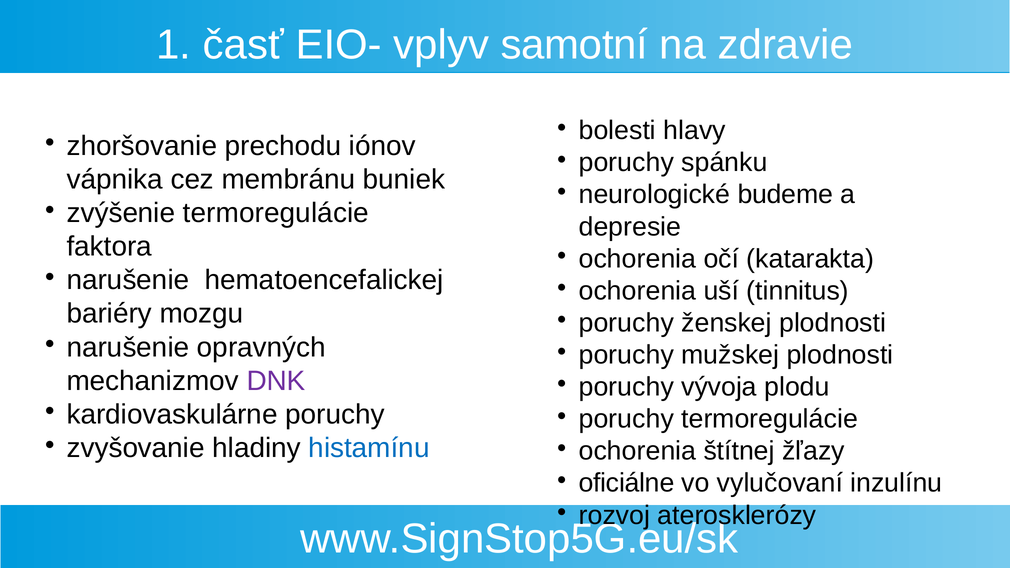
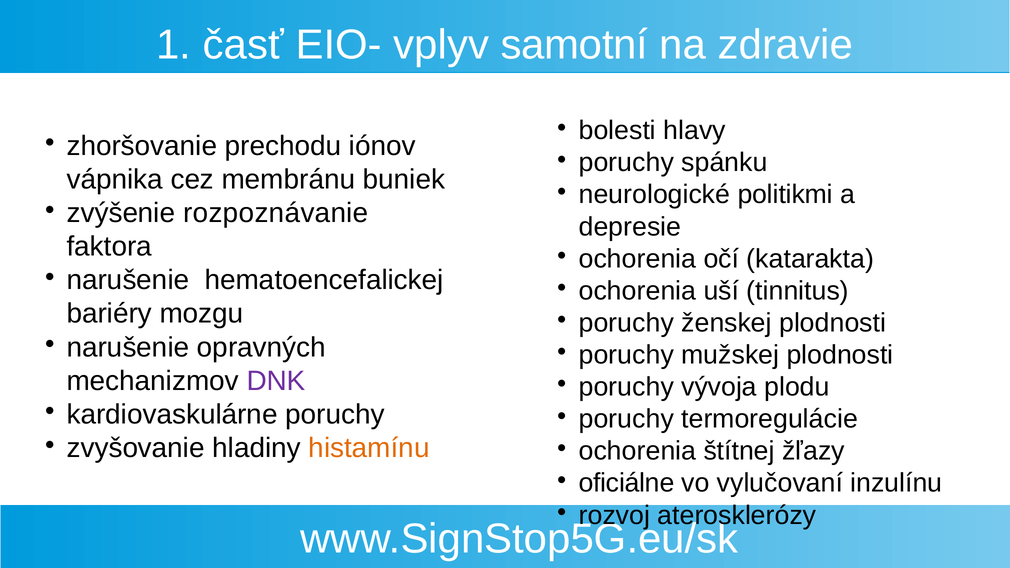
budeme: budeme -> politikmi
zvýšenie termoregulácie: termoregulácie -> rozpoznávanie
histamínu colour: blue -> orange
